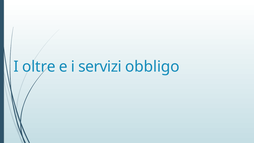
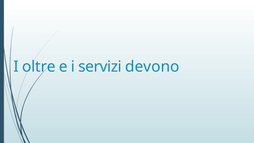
obbligo: obbligo -> devono
